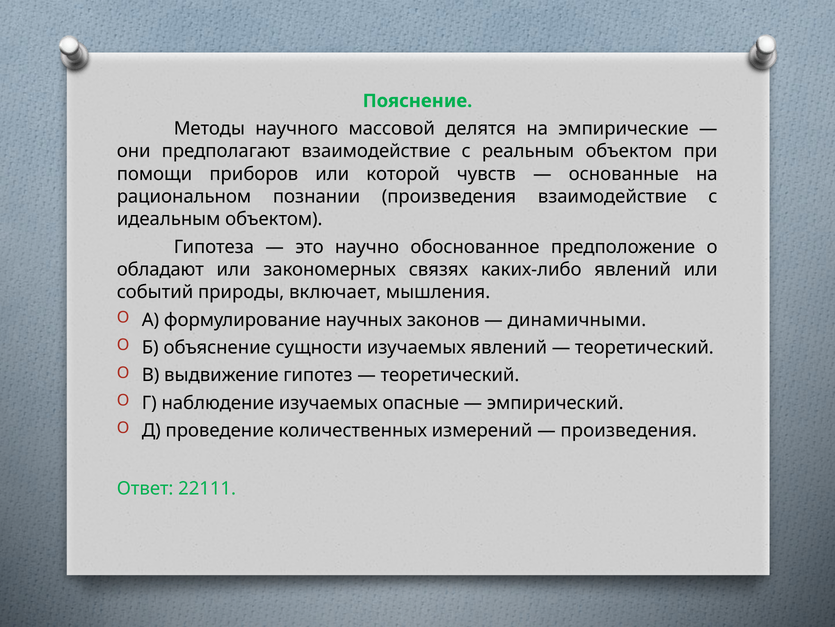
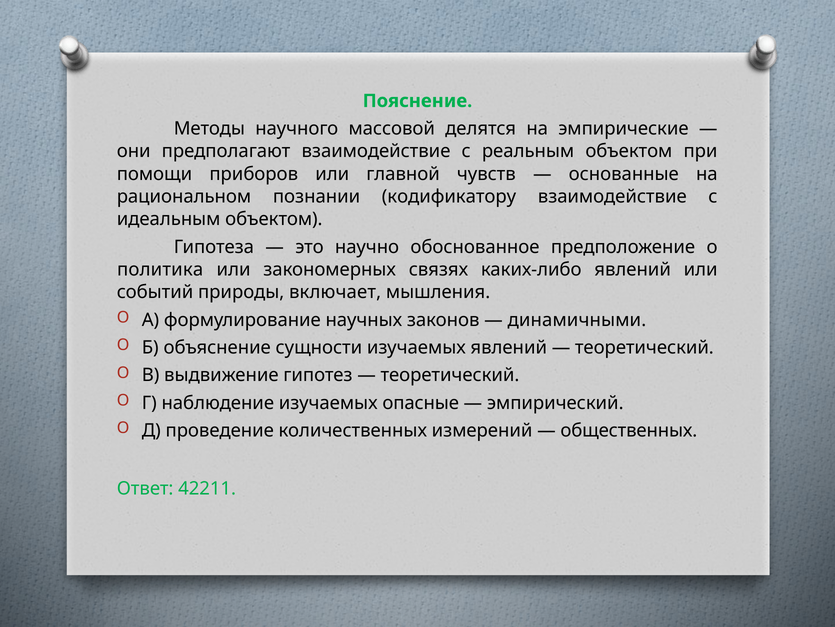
которой: которой -> главной
познании произведения: произведения -> кодификатору
обладают: обладают -> политика
произведения at (629, 430): произведения -> общественных
22111: 22111 -> 42211
